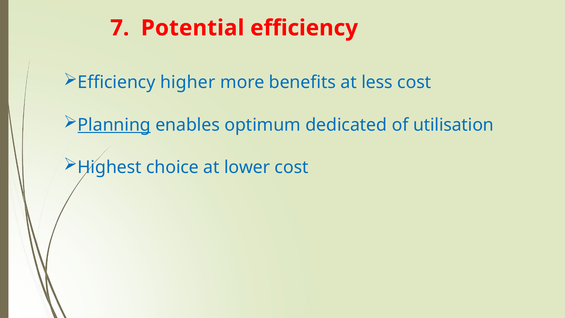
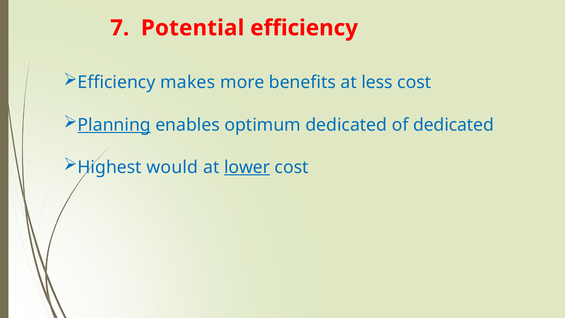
higher: higher -> makes
of utilisation: utilisation -> dedicated
choice: choice -> would
lower underline: none -> present
